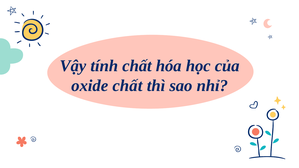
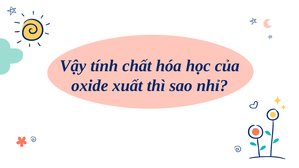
oxide chất: chất -> xuất
